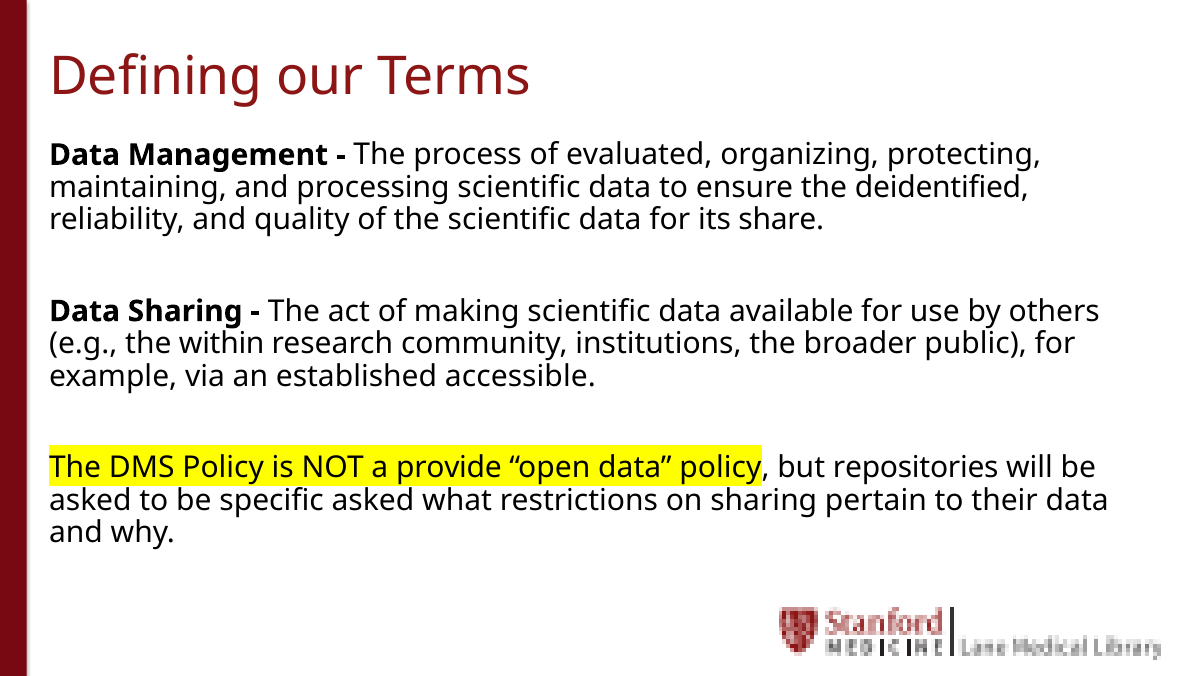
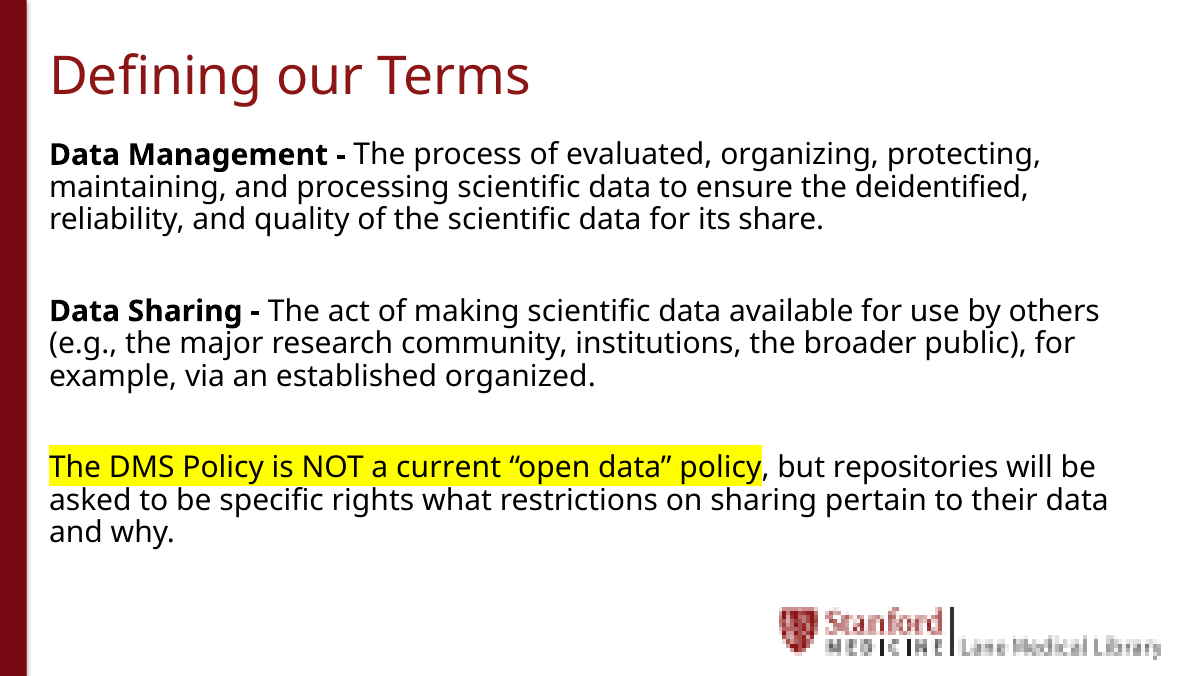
within: within -> major
accessible: accessible -> organized
provide: provide -> current
specific asked: asked -> rights
